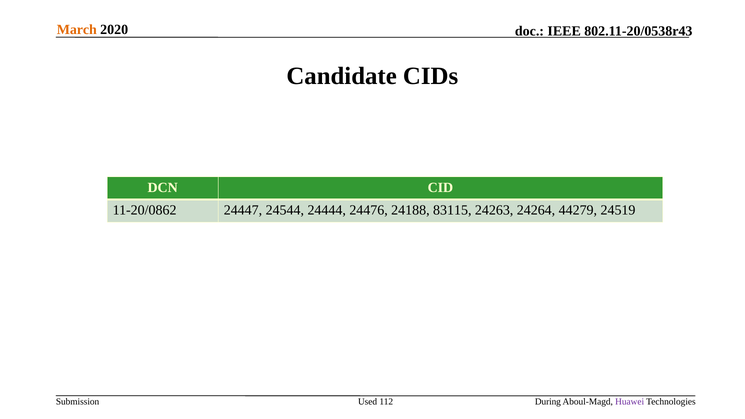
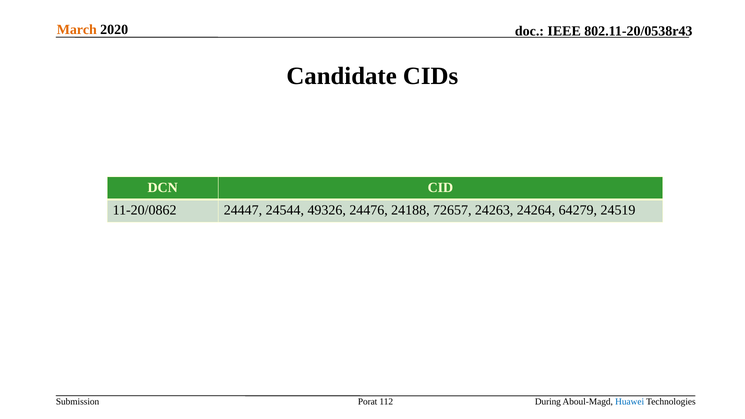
24444: 24444 -> 49326
83115: 83115 -> 72657
44279: 44279 -> 64279
Used: Used -> Porat
Huawei colour: purple -> blue
